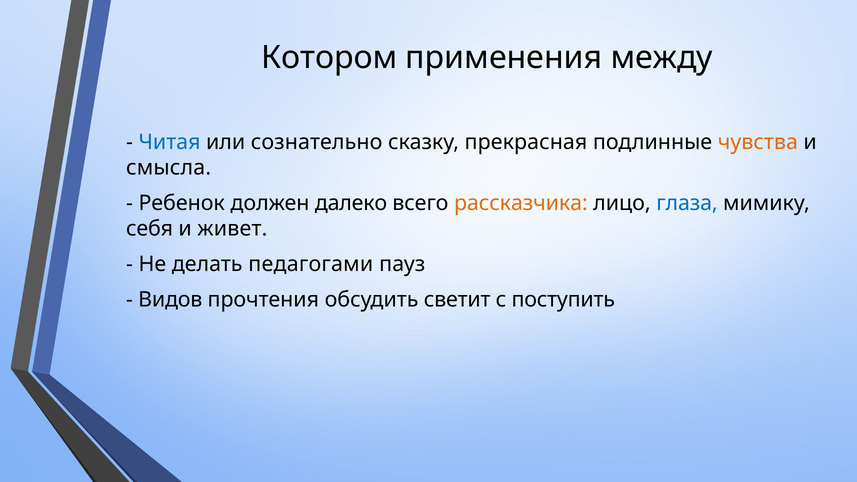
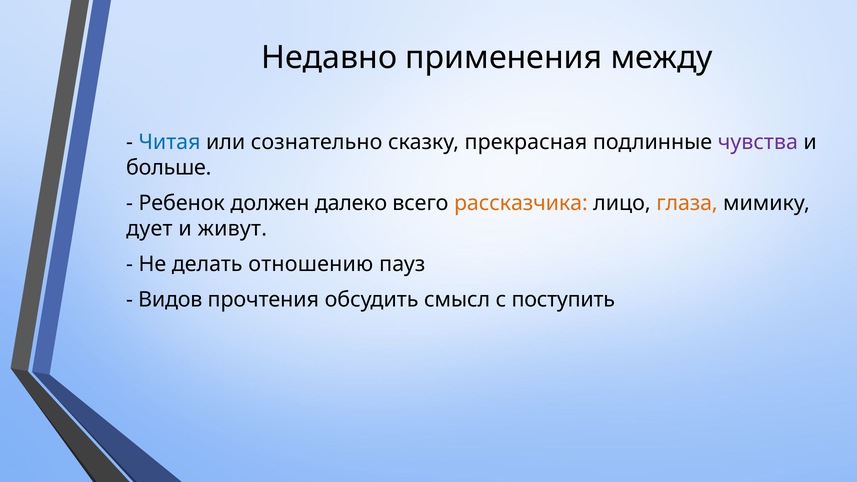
Котором: Котором -> Недавно
чувства colour: orange -> purple
смысла: смысла -> больше
глаза colour: blue -> orange
себя: себя -> дует
живет: живет -> живут
педагогами: педагогами -> отношению
светит: светит -> смысл
